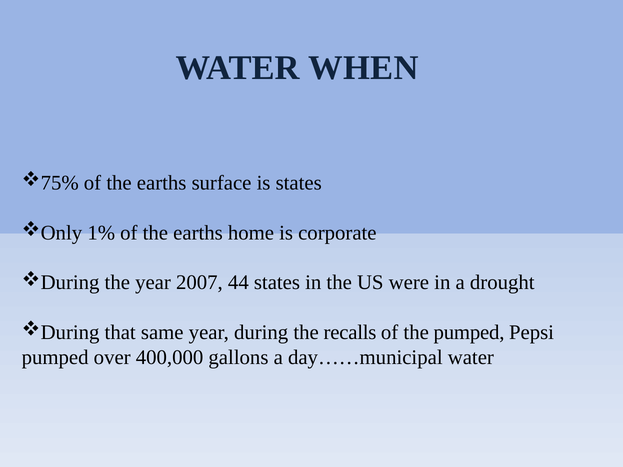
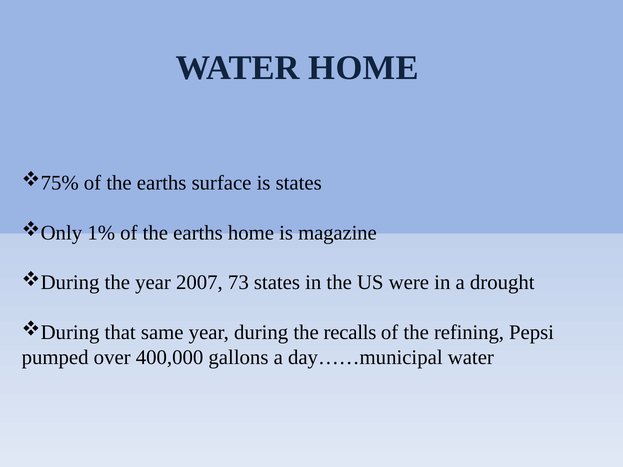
WATER WHEN: WHEN -> HOME
corporate: corporate -> magazine
44: 44 -> 73
the pumped: pumped -> refining
